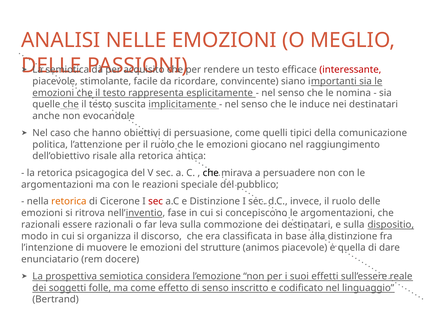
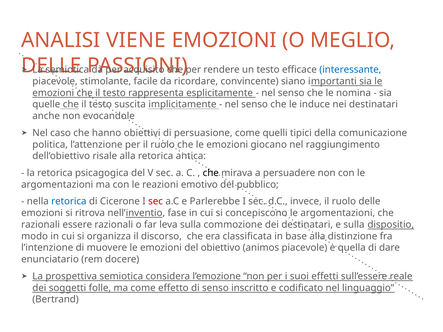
NELLE: NELLE -> VIENE
interessante colour: red -> blue
speciale: speciale -> emotivo
retorica at (69, 201) colour: orange -> blue
e Distinzione: Distinzione -> Parlerebbe
strutture: strutture -> obiettivo
